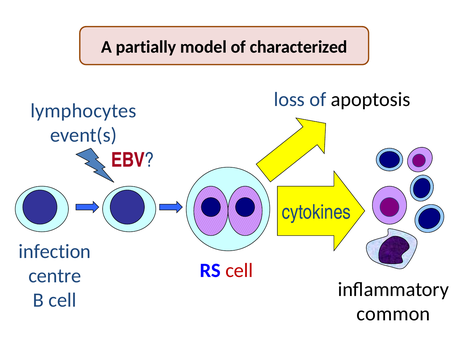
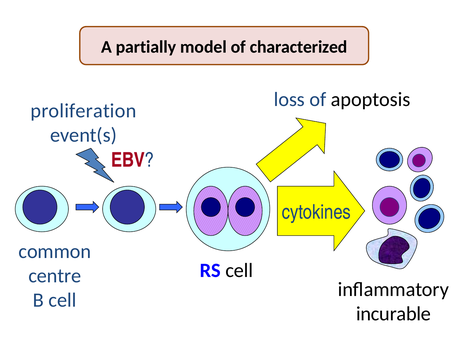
lymphocytes: lymphocytes -> proliferation
infection: infection -> common
cell at (239, 271) colour: red -> black
common: common -> incurable
